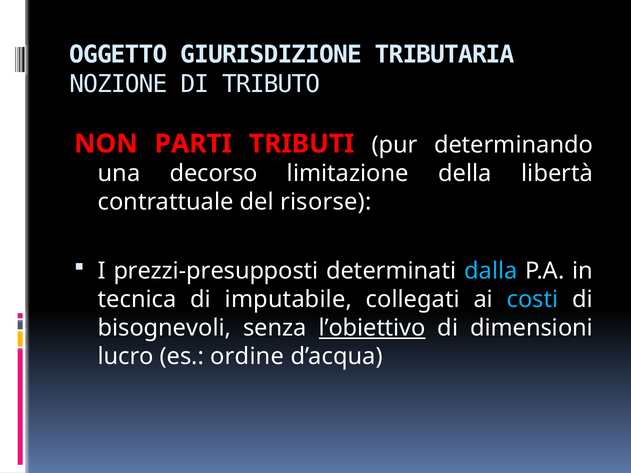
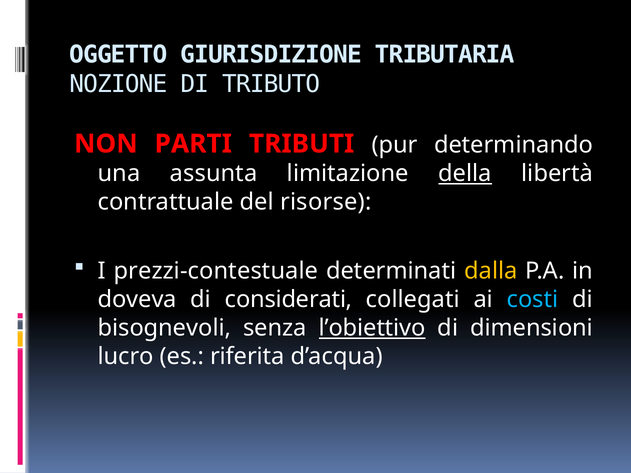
decorso: decorso -> assunta
della underline: none -> present
prezzi-presupposti: prezzi-presupposti -> prezzi-contestuale
dalla colour: light blue -> yellow
tecnica: tecnica -> doveva
imputabile: imputabile -> considerati
ordine: ordine -> riferita
